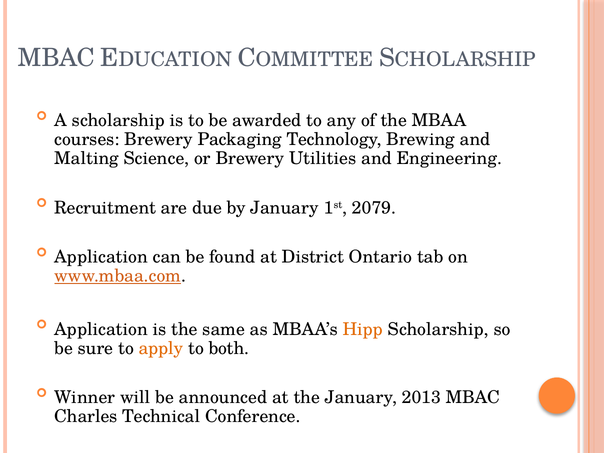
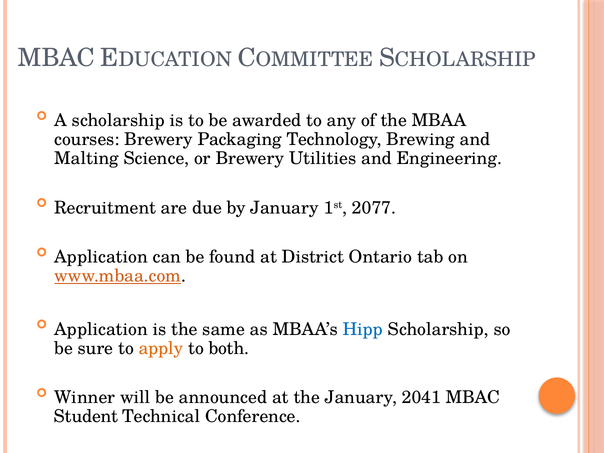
2079: 2079 -> 2077
Hipp colour: orange -> blue
2013: 2013 -> 2041
Charles: Charles -> Student
